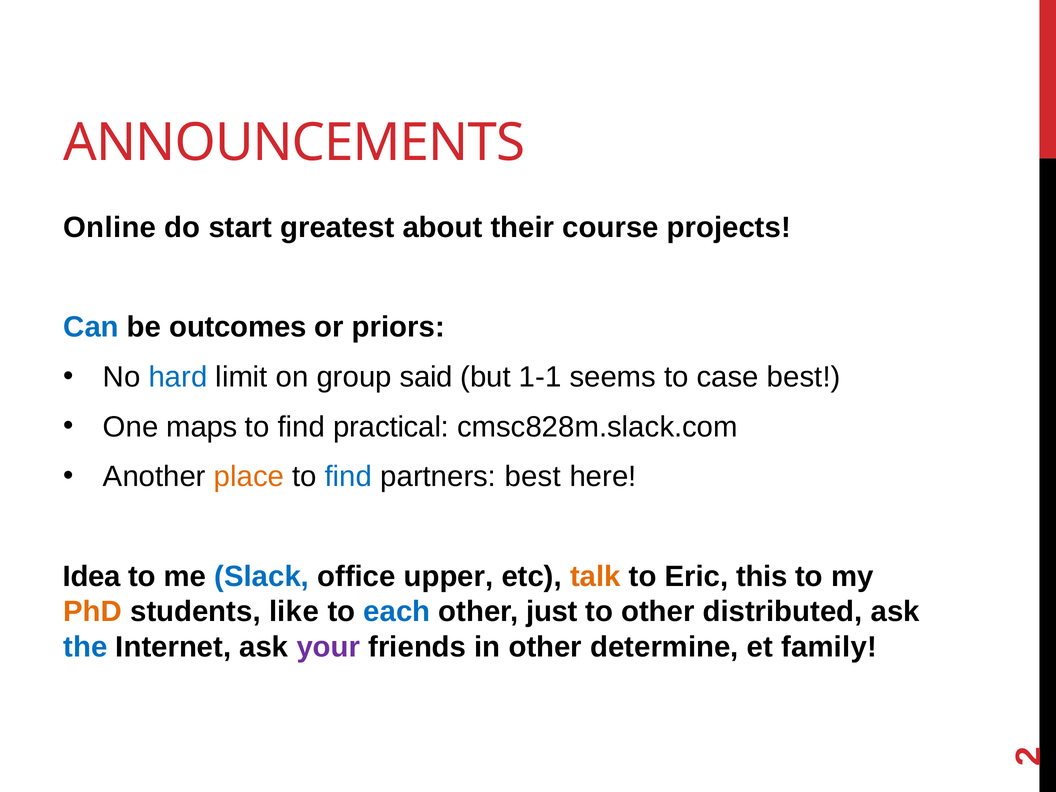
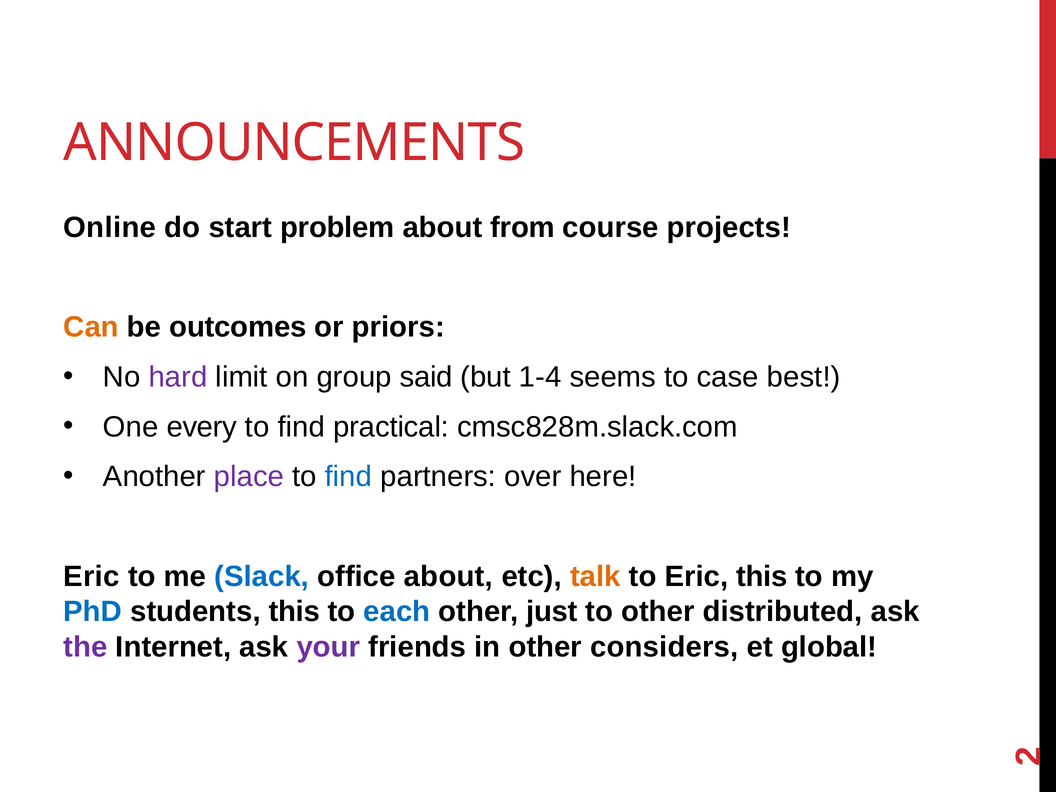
greatest: greatest -> problem
their: their -> from
Can colour: blue -> orange
hard colour: blue -> purple
1-1: 1-1 -> 1-4
maps: maps -> every
place colour: orange -> purple
partners best: best -> over
Idea at (92, 577): Idea -> Eric
office upper: upper -> about
PhD colour: orange -> blue
students like: like -> this
the colour: blue -> purple
determine: determine -> considers
family: family -> global
